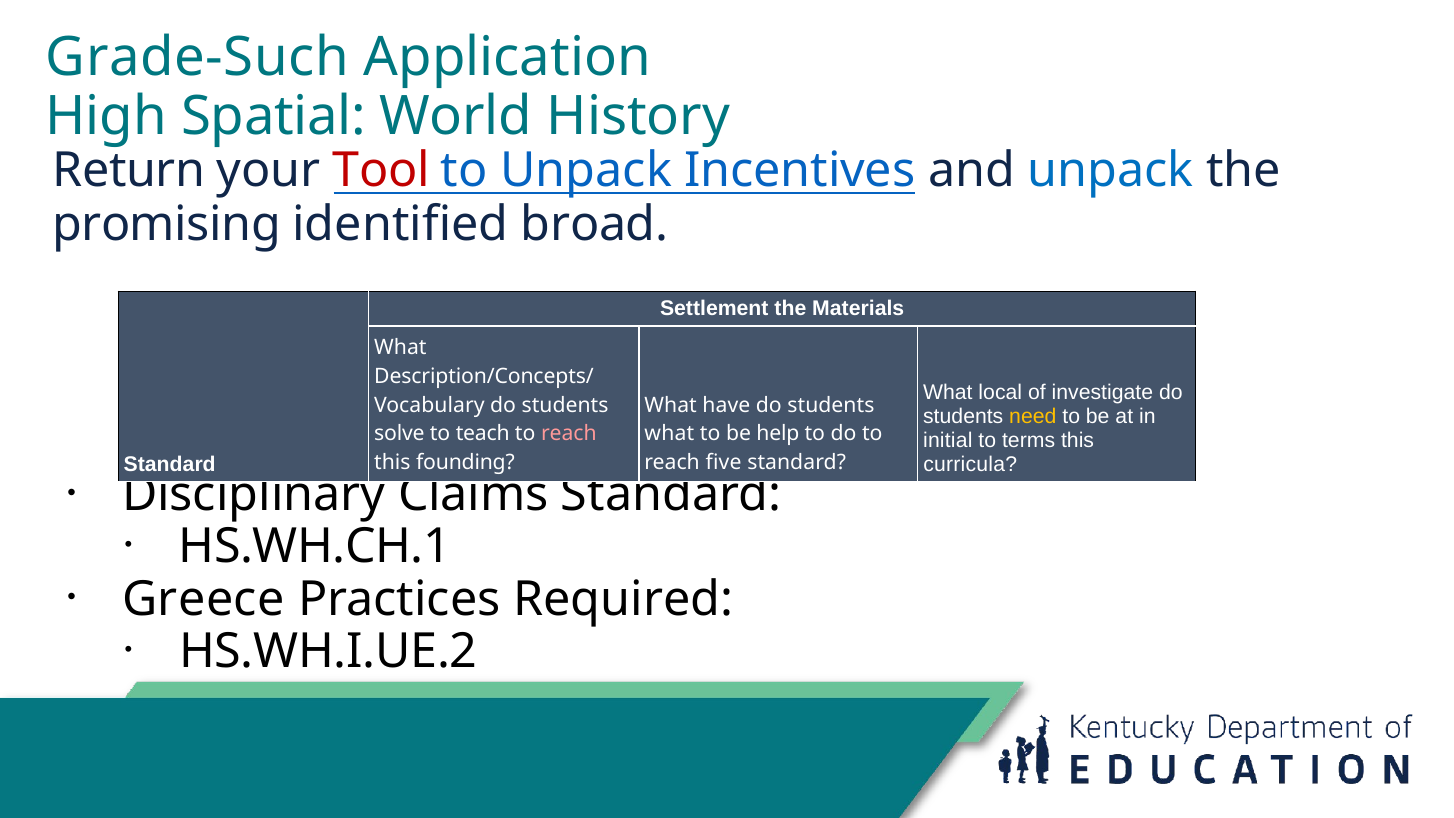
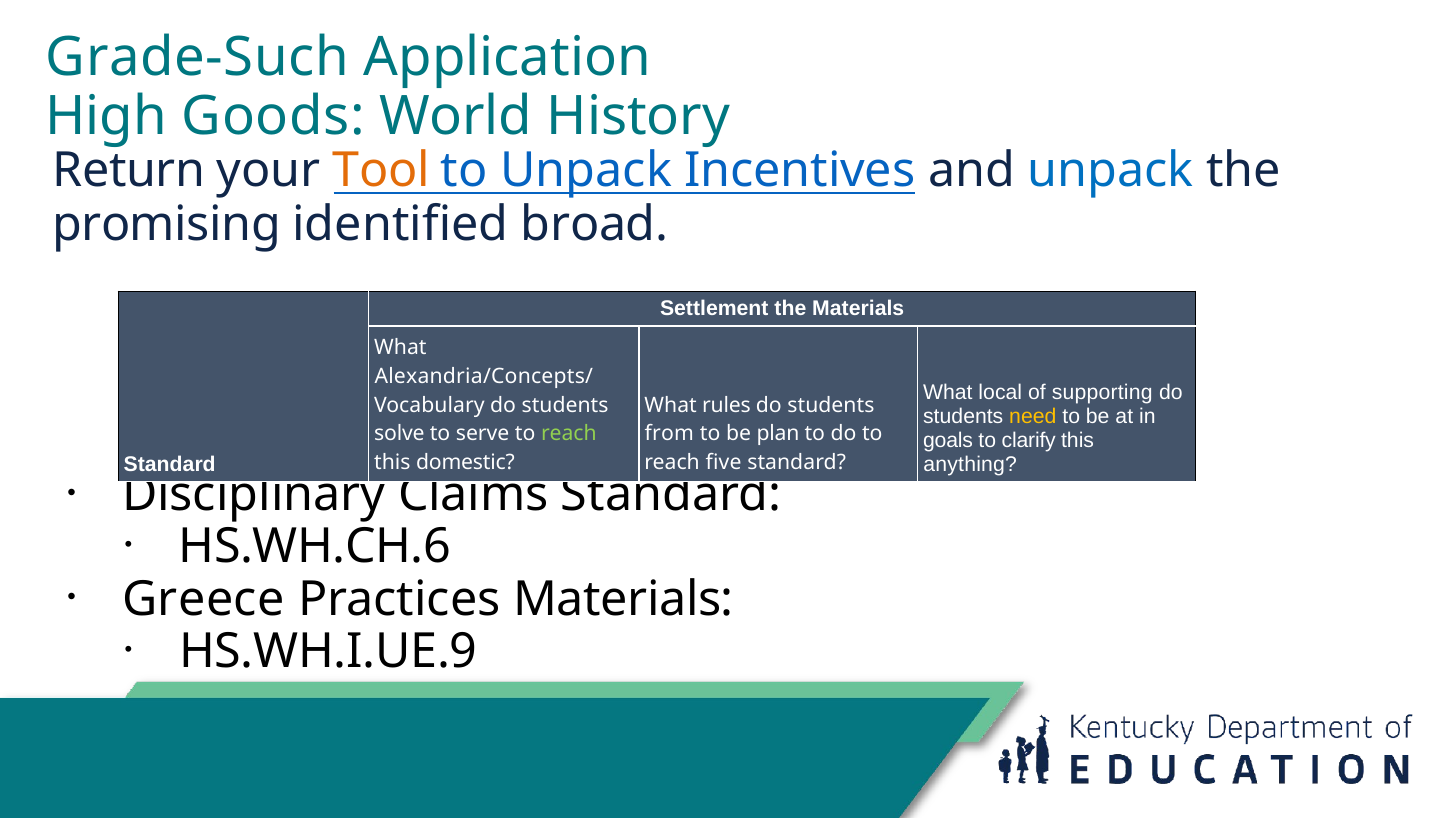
Spatial: Spatial -> Goods
Tool colour: red -> orange
Description/Concepts/: Description/Concepts/ -> Alexandria/Concepts/
investigate: investigate -> supporting
have: have -> rules
teach: teach -> serve
reach at (569, 434) colour: pink -> light green
what at (669, 434): what -> from
help: help -> plan
initial: initial -> goals
terms: terms -> clarify
curricula: curricula -> anything
founding: founding -> domestic
HS.WH.CH.1: HS.WH.CH.1 -> HS.WH.CH.6
Practices Required: Required -> Materials
HS.WH.I.UE.2: HS.WH.I.UE.2 -> HS.WH.I.UE.9
